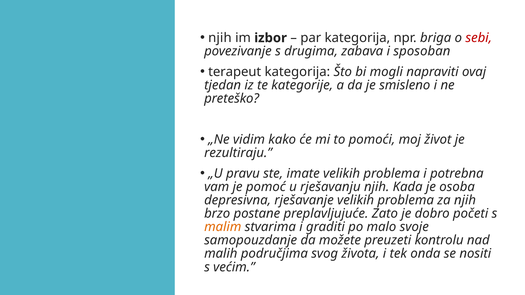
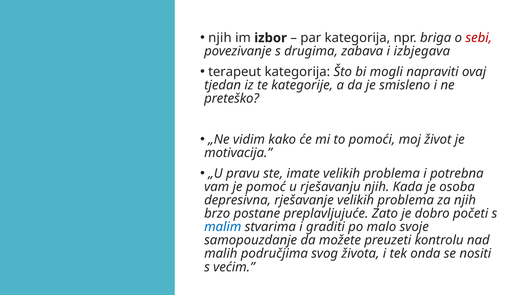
sposoban: sposoban -> izbjegava
rezultiraju: rezultiraju -> motivacija
malim colour: orange -> blue
